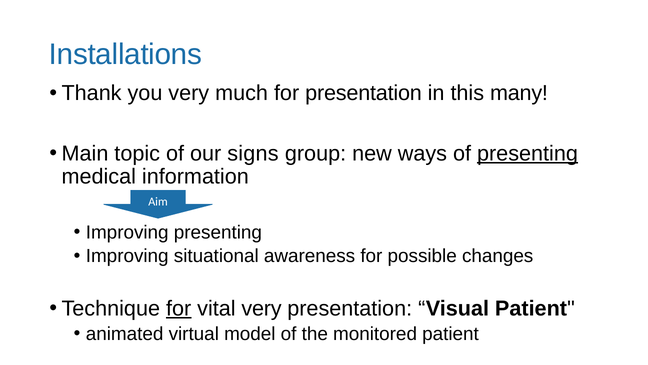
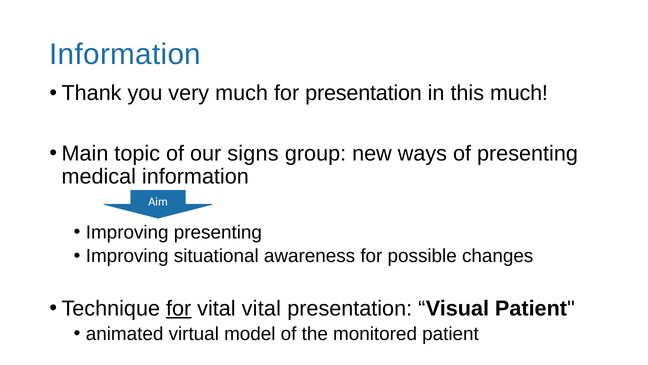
Installations at (125, 54): Installations -> Information
this many: many -> much
presenting at (527, 153) underline: present -> none
vital very: very -> vital
